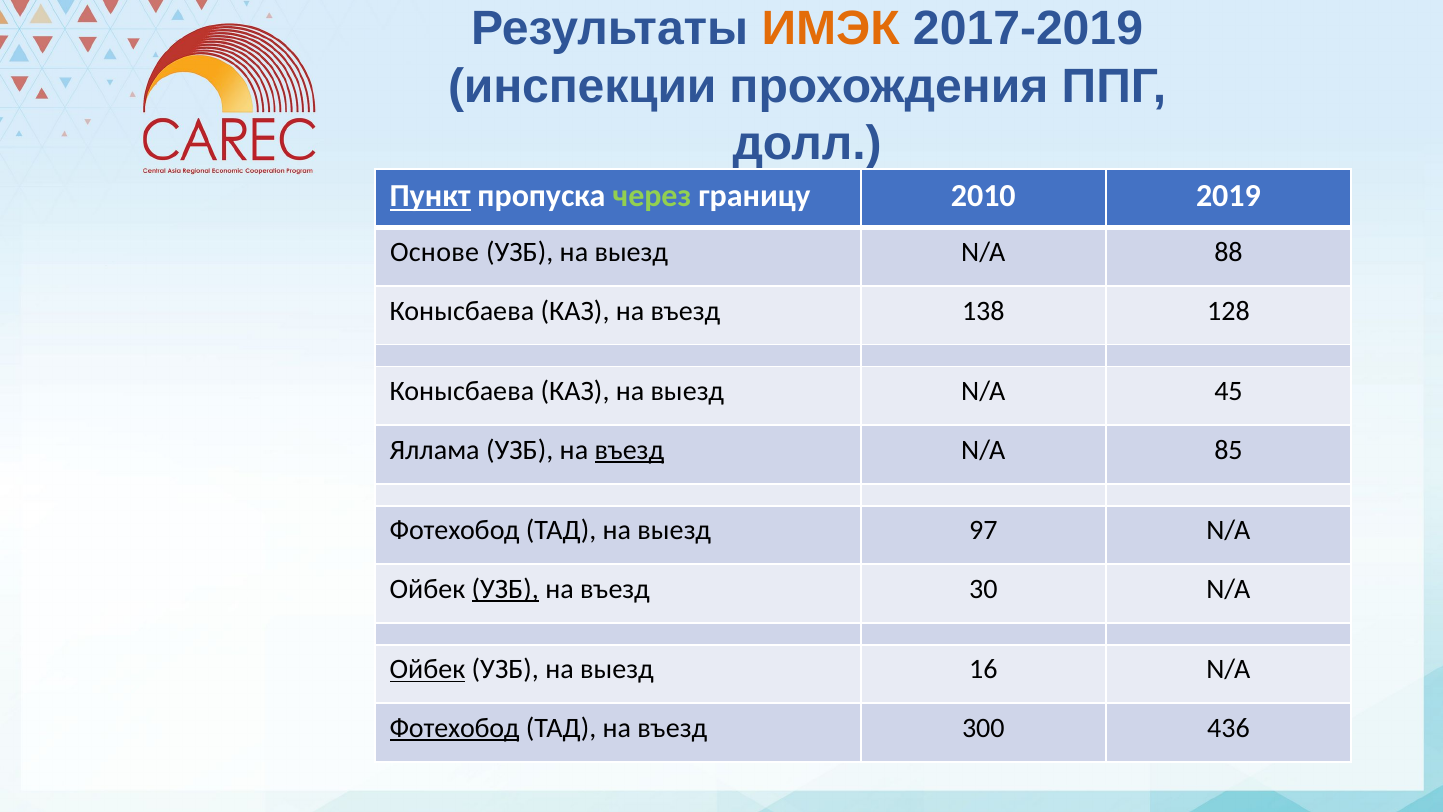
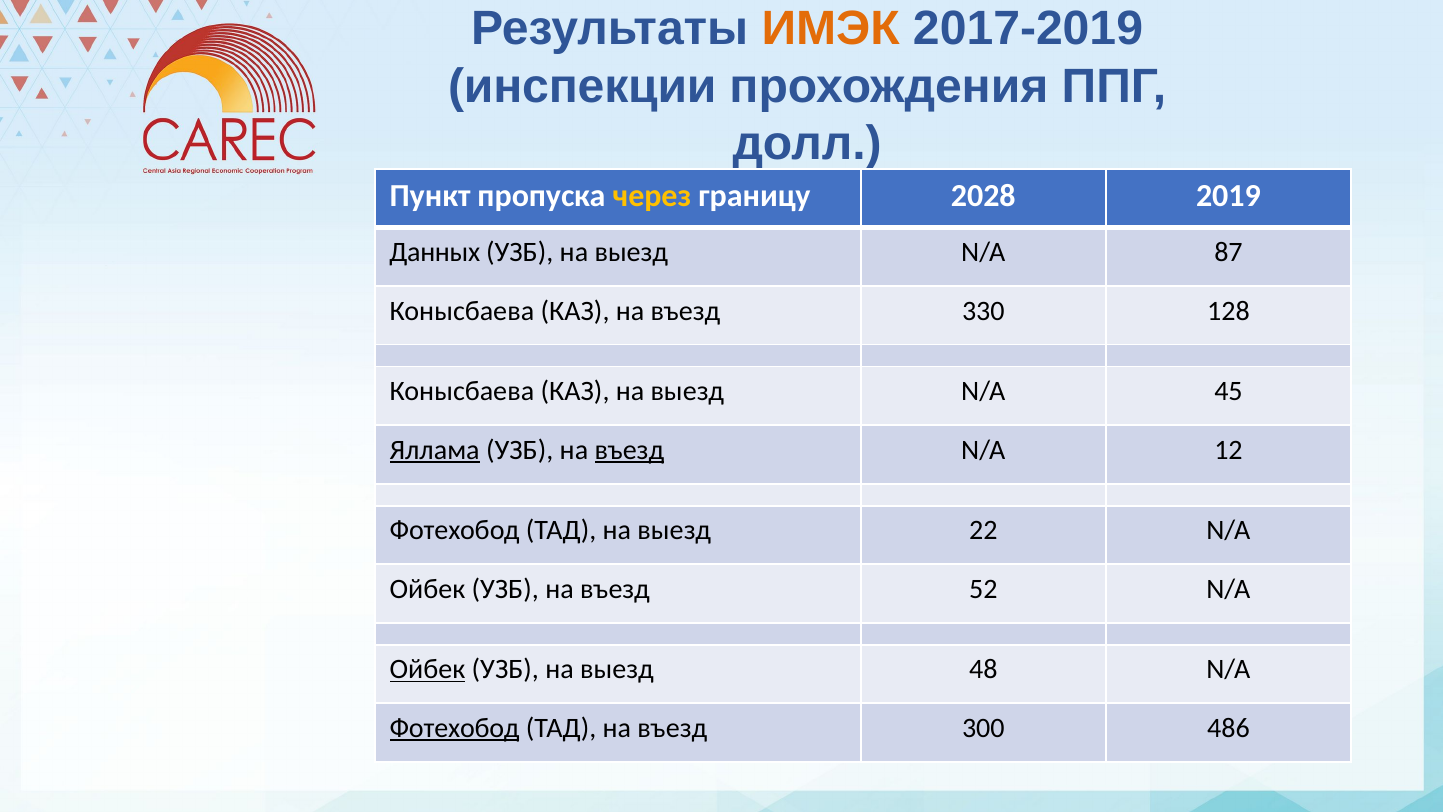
Пункт underline: present -> none
через colour: light green -> yellow
2010: 2010 -> 2028
Основе: Основе -> Данных
88: 88 -> 87
138: 138 -> 330
Яллама underline: none -> present
85: 85 -> 12
97: 97 -> 22
УЗБ at (505, 589) underline: present -> none
30: 30 -> 52
16: 16 -> 48
436: 436 -> 486
